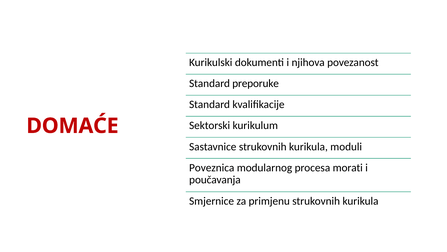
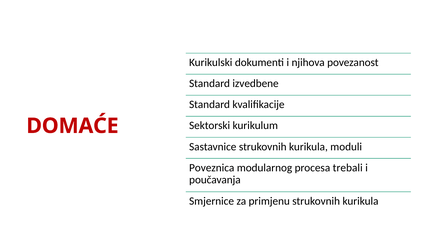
preporuke: preporuke -> izvedbene
morati: morati -> trebali
